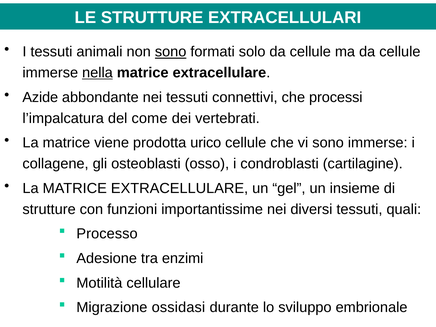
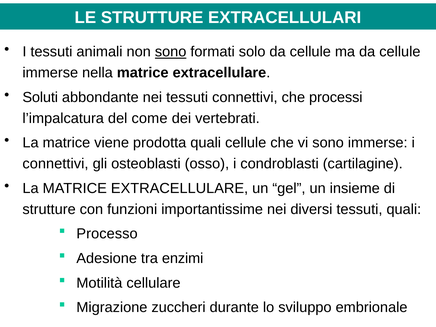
nella underline: present -> none
Azide: Azide -> Soluti
prodotta urico: urico -> quali
collagene at (56, 164): collagene -> connettivi
ossidasi: ossidasi -> zuccheri
